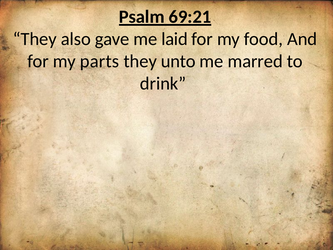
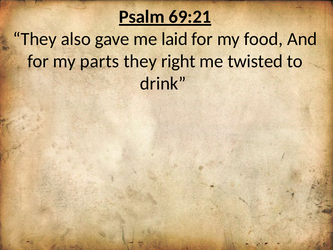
unto: unto -> right
marred: marred -> twisted
